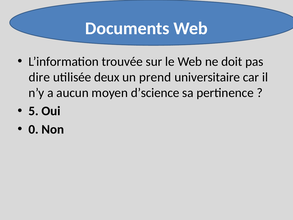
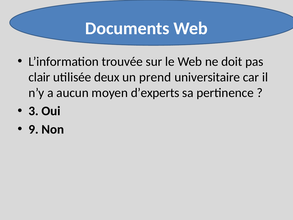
dire: dire -> clair
d’science: d’science -> d’experts
5: 5 -> 3
0: 0 -> 9
